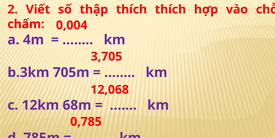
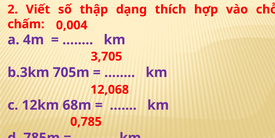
thập thích: thích -> dạng
